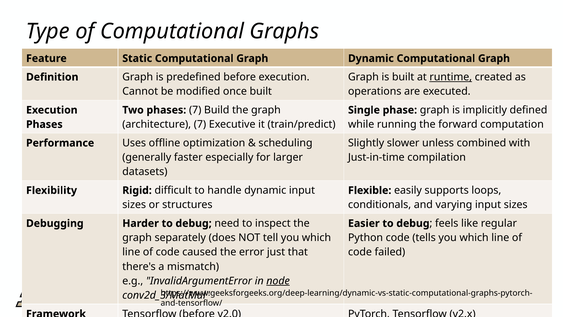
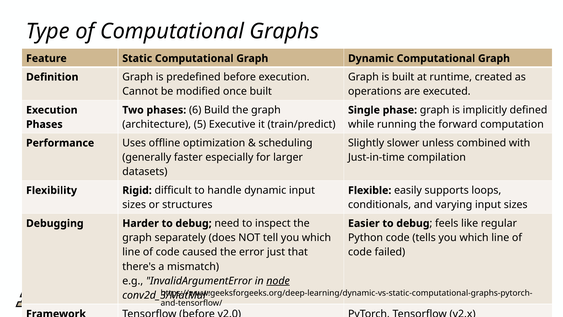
runtime underline: present -> none
phases 7: 7 -> 6
architecture 7: 7 -> 5
